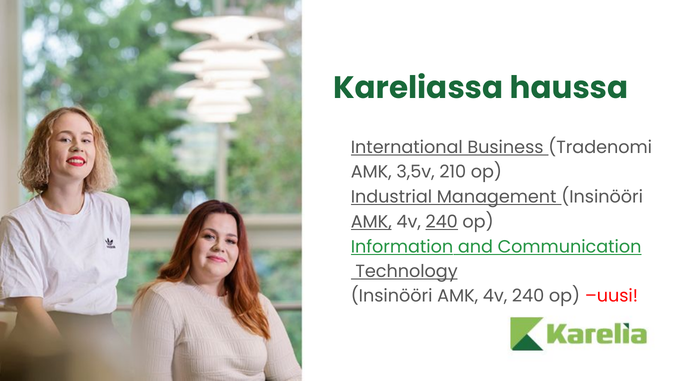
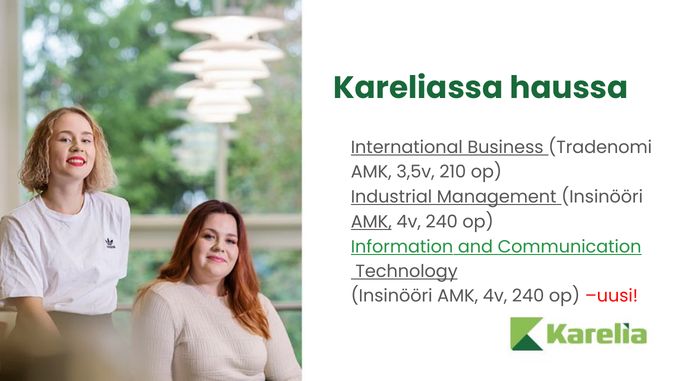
240 at (442, 222) underline: present -> none
